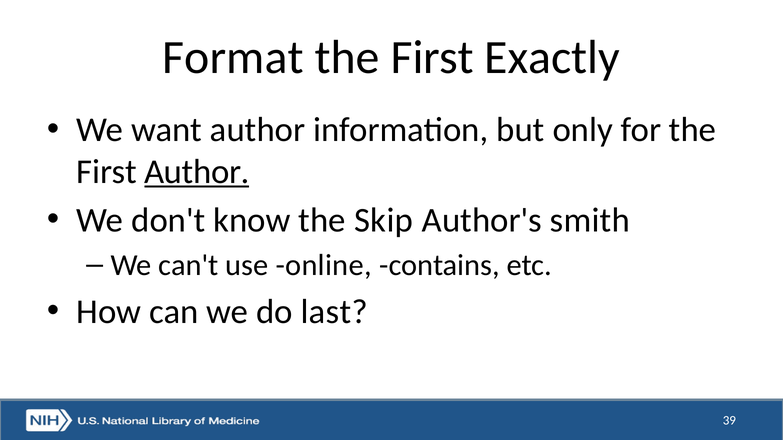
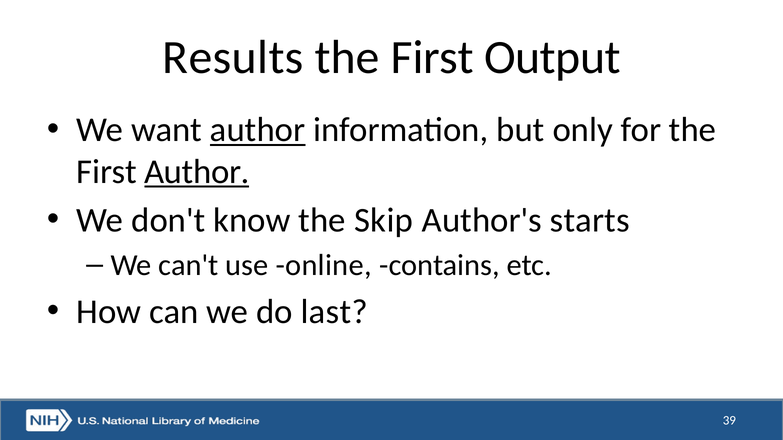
Format: Format -> Results
Exactly: Exactly -> Output
author at (258, 130) underline: none -> present
smith: smith -> starts
